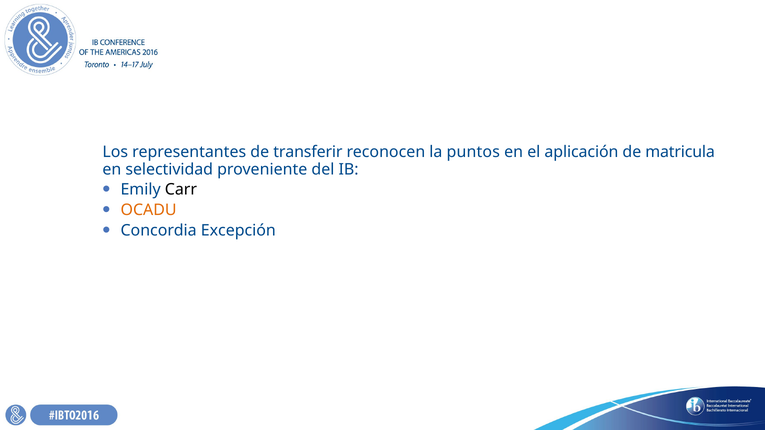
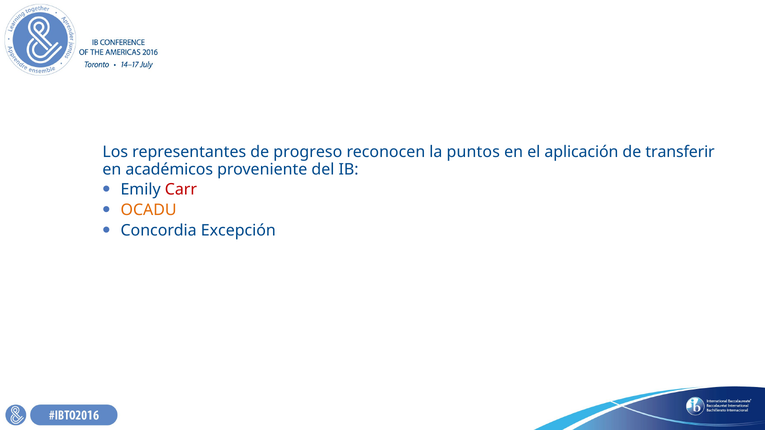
transferir: transferir -> progreso
matricula: matricula -> transferir
selectividad: selectividad -> académicos
Carr colour: black -> red
